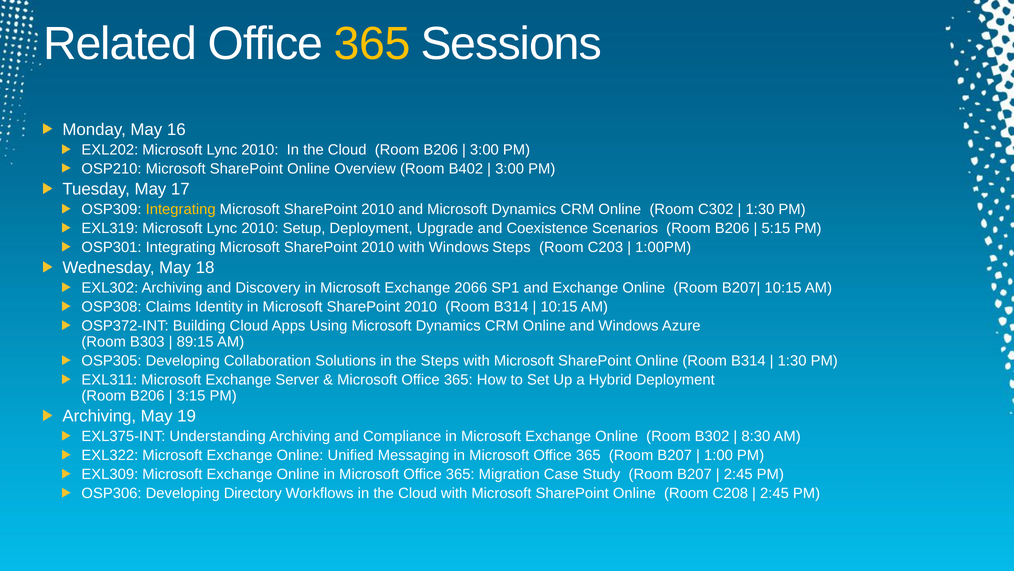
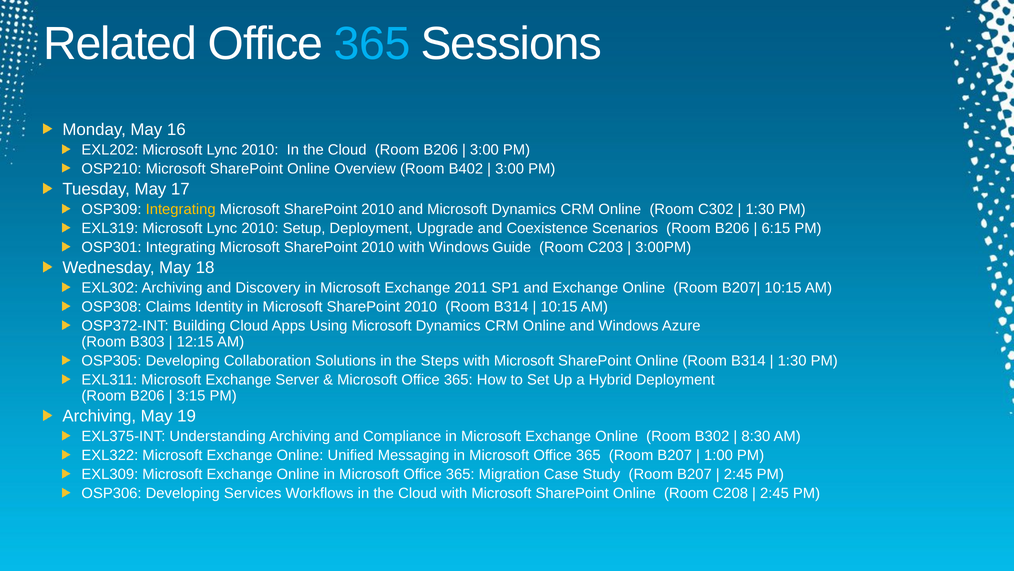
365 at (372, 44) colour: yellow -> light blue
5:15: 5:15 -> 6:15
Windows Steps: Steps -> Guide
1:00PM: 1:00PM -> 3:00PM
2066: 2066 -> 2011
89:15: 89:15 -> 12:15
Directory: Directory -> Services
